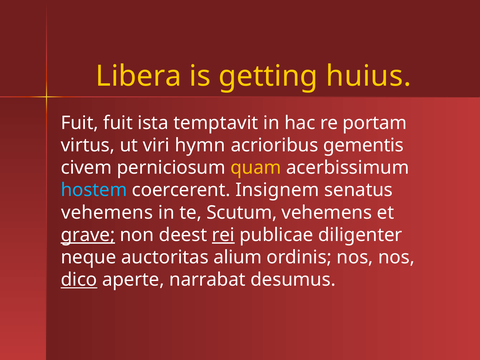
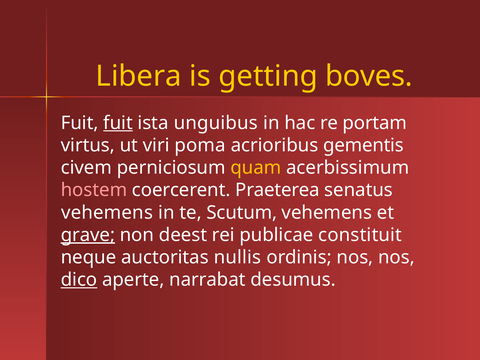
huius: huius -> boves
fuit at (118, 123) underline: none -> present
temptavit: temptavit -> unguibus
hymn: hymn -> poma
hostem colour: light blue -> pink
Insignem: Insignem -> Praeterea
rei underline: present -> none
diligenter: diligenter -> constituit
alium: alium -> nullis
